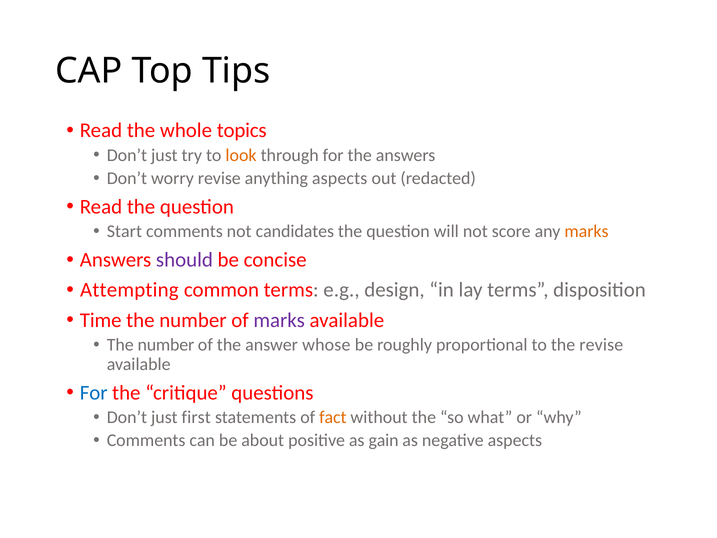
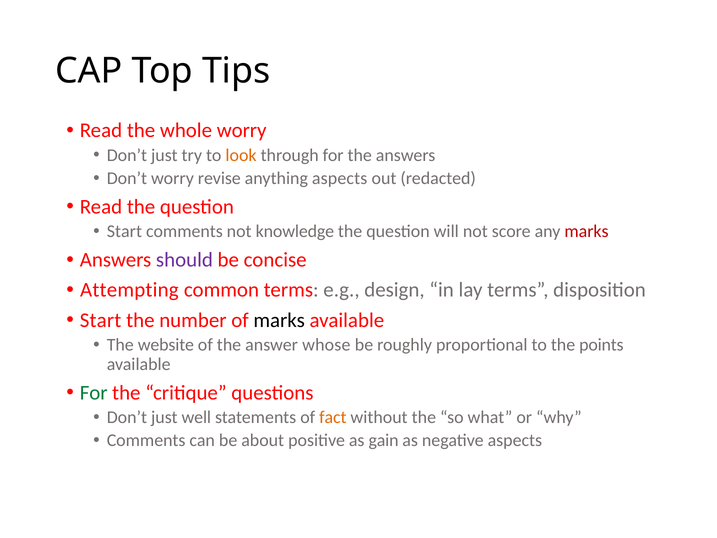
whole topics: topics -> worry
candidates: candidates -> knowledge
marks at (587, 231) colour: orange -> red
Time at (101, 320): Time -> Start
marks at (279, 320) colour: purple -> black
number at (166, 345): number -> website
the revise: revise -> points
For at (94, 393) colour: blue -> green
first: first -> well
